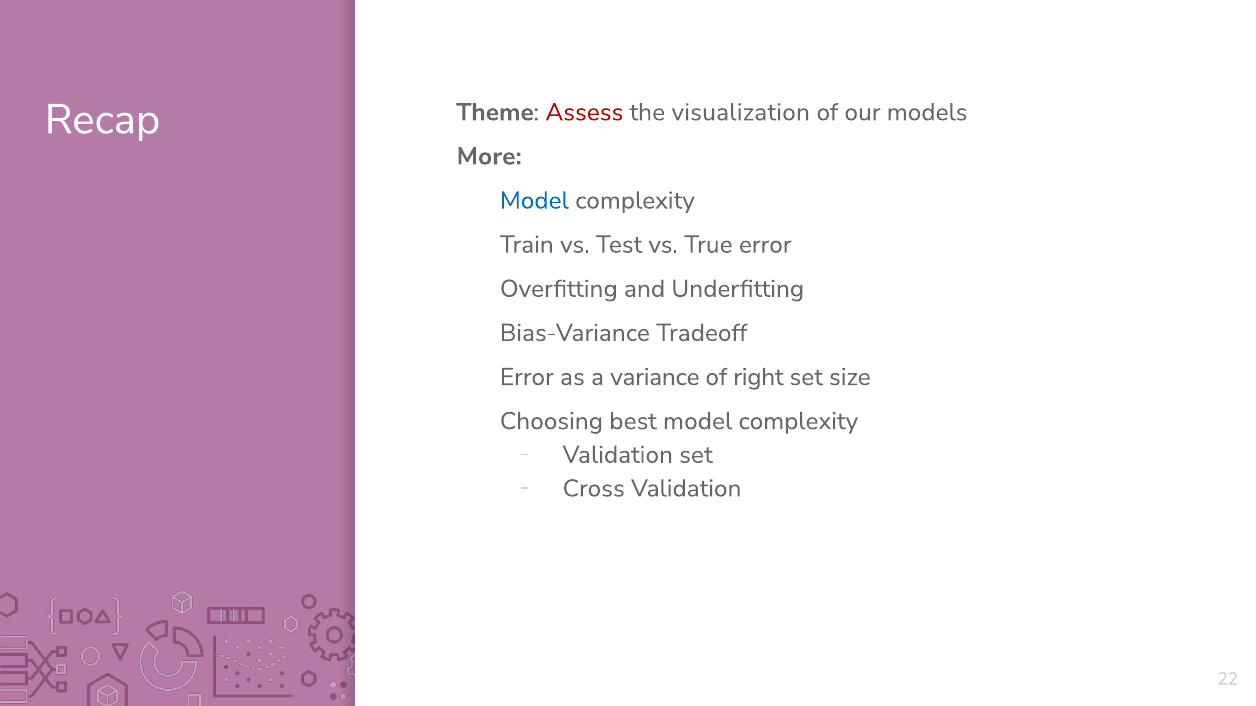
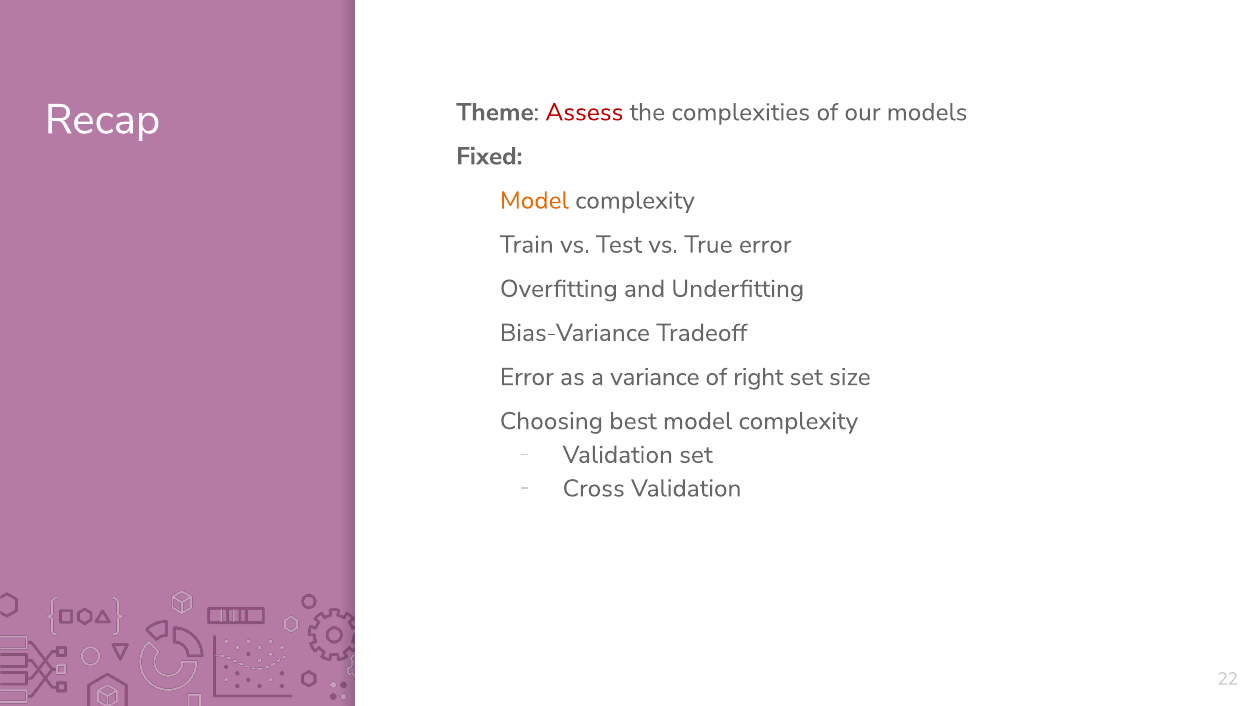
visualization: visualization -> complexities
More: More -> Fixed
Model at (534, 201) colour: blue -> orange
